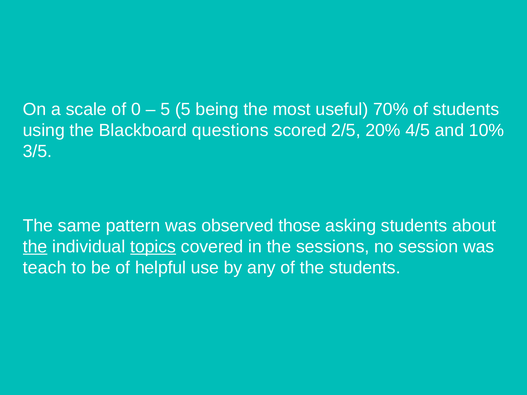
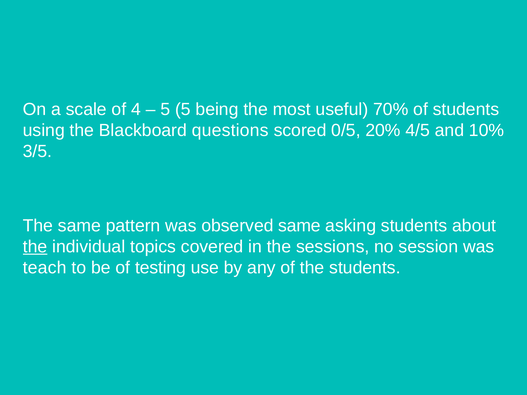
0: 0 -> 4
2/5: 2/5 -> 0/5
observed those: those -> same
topics underline: present -> none
helpful: helpful -> testing
